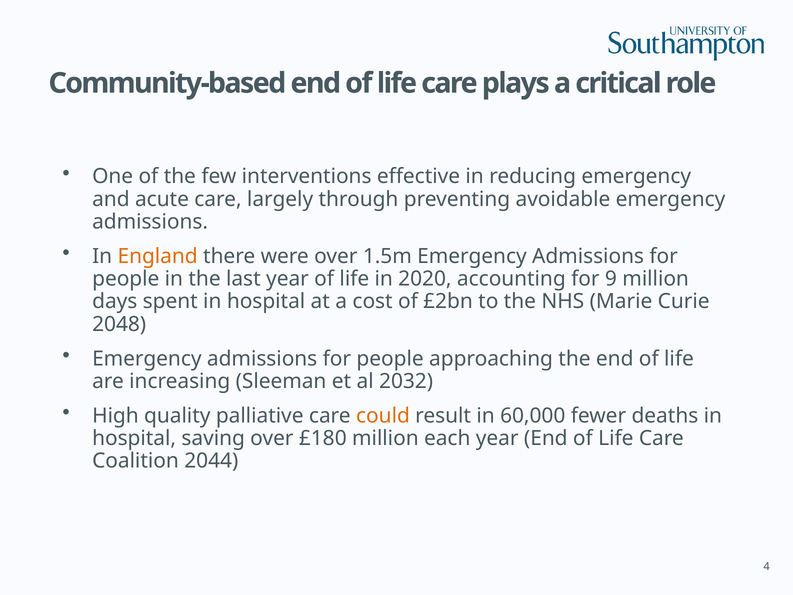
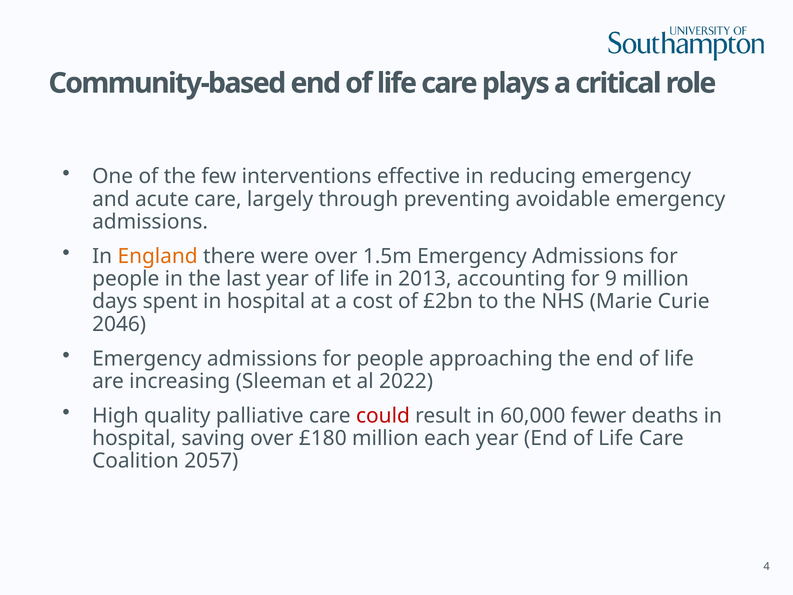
2020: 2020 -> 2013
2048: 2048 -> 2046
2032: 2032 -> 2022
could colour: orange -> red
2044: 2044 -> 2057
